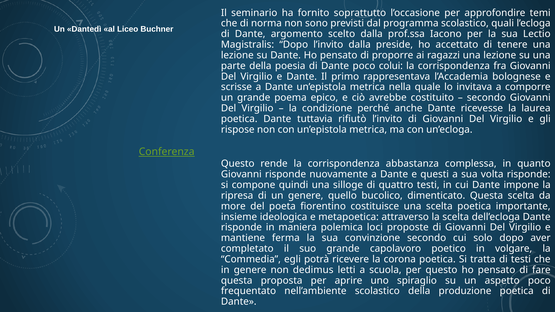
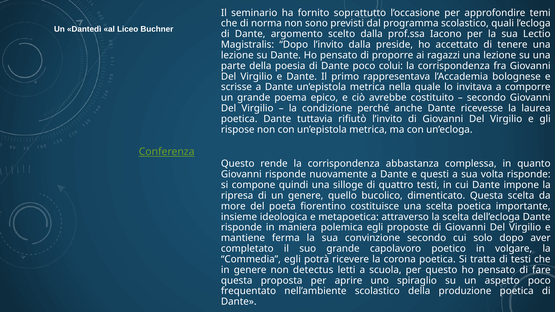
polemica loci: loci -> egli
dedimus: dedimus -> detectus
